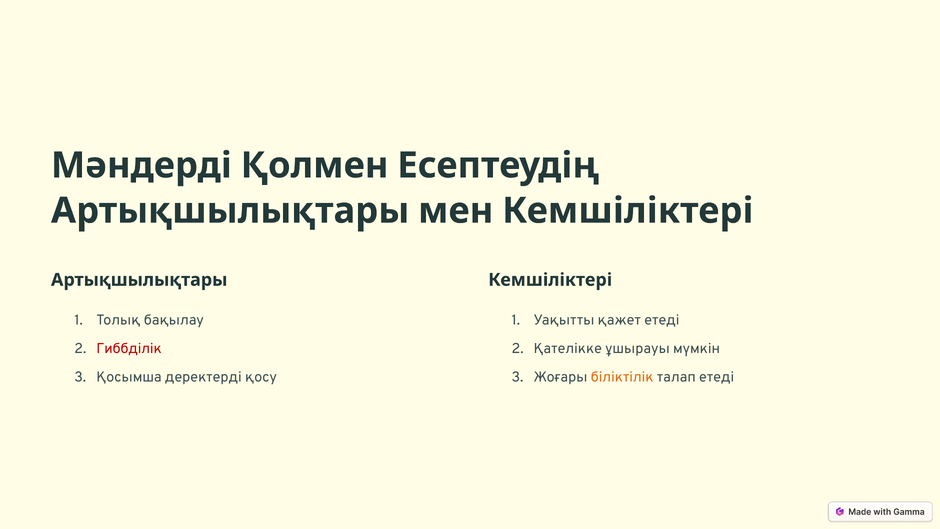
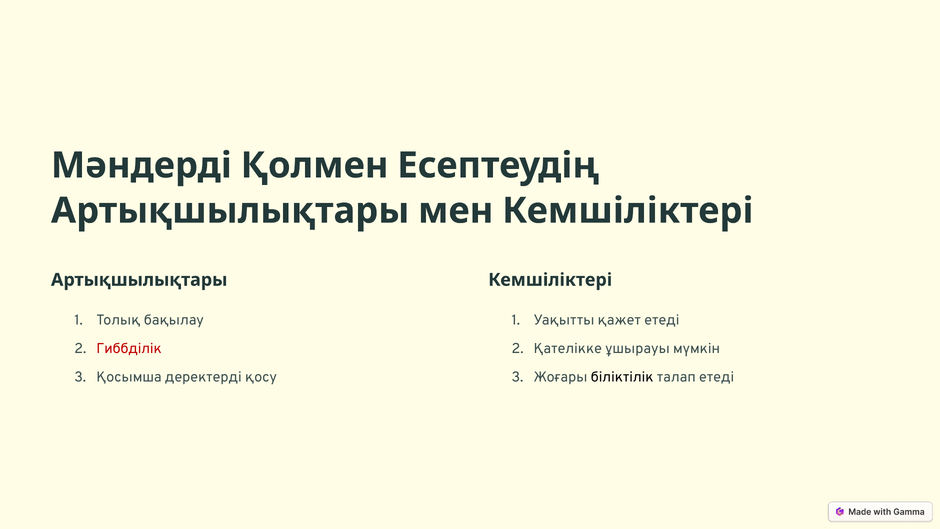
біліктілік colour: orange -> black
